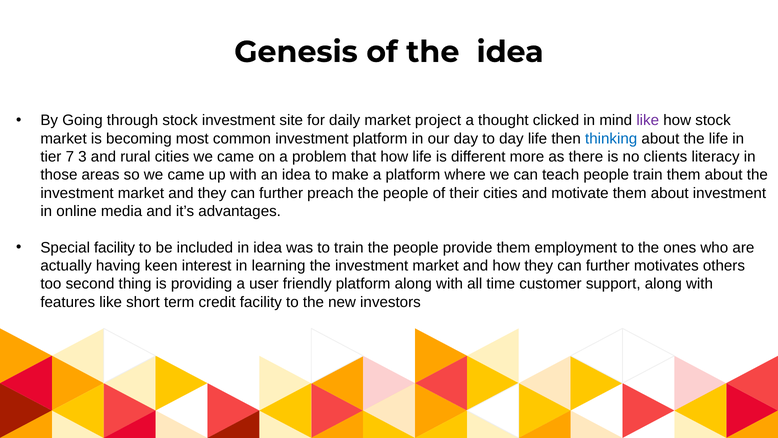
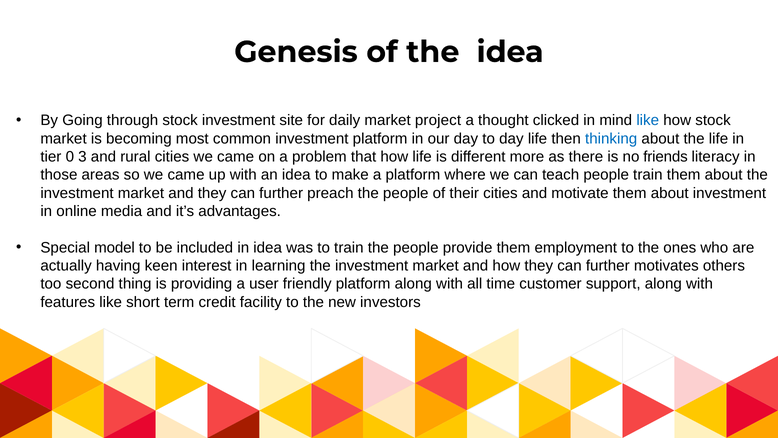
like at (648, 120) colour: purple -> blue
7: 7 -> 0
clients: clients -> friends
Special facility: facility -> model
